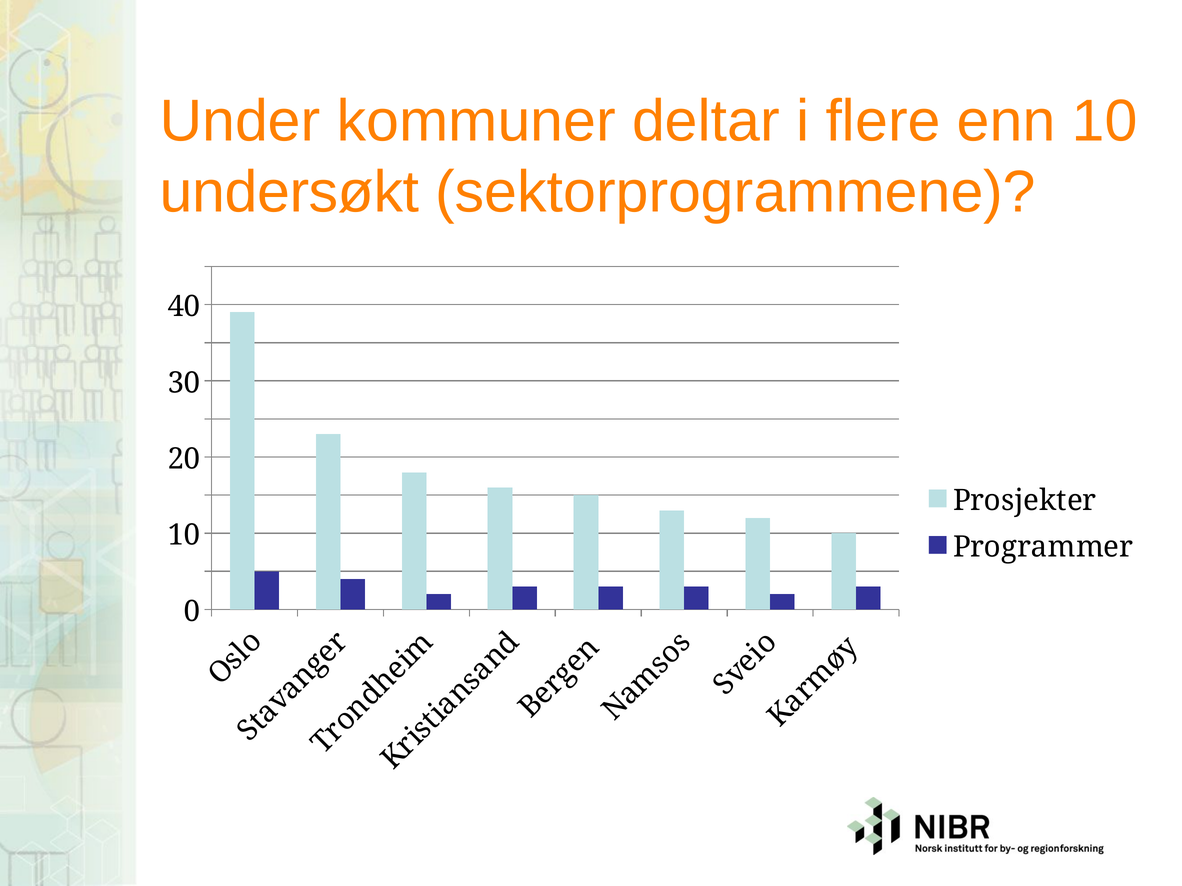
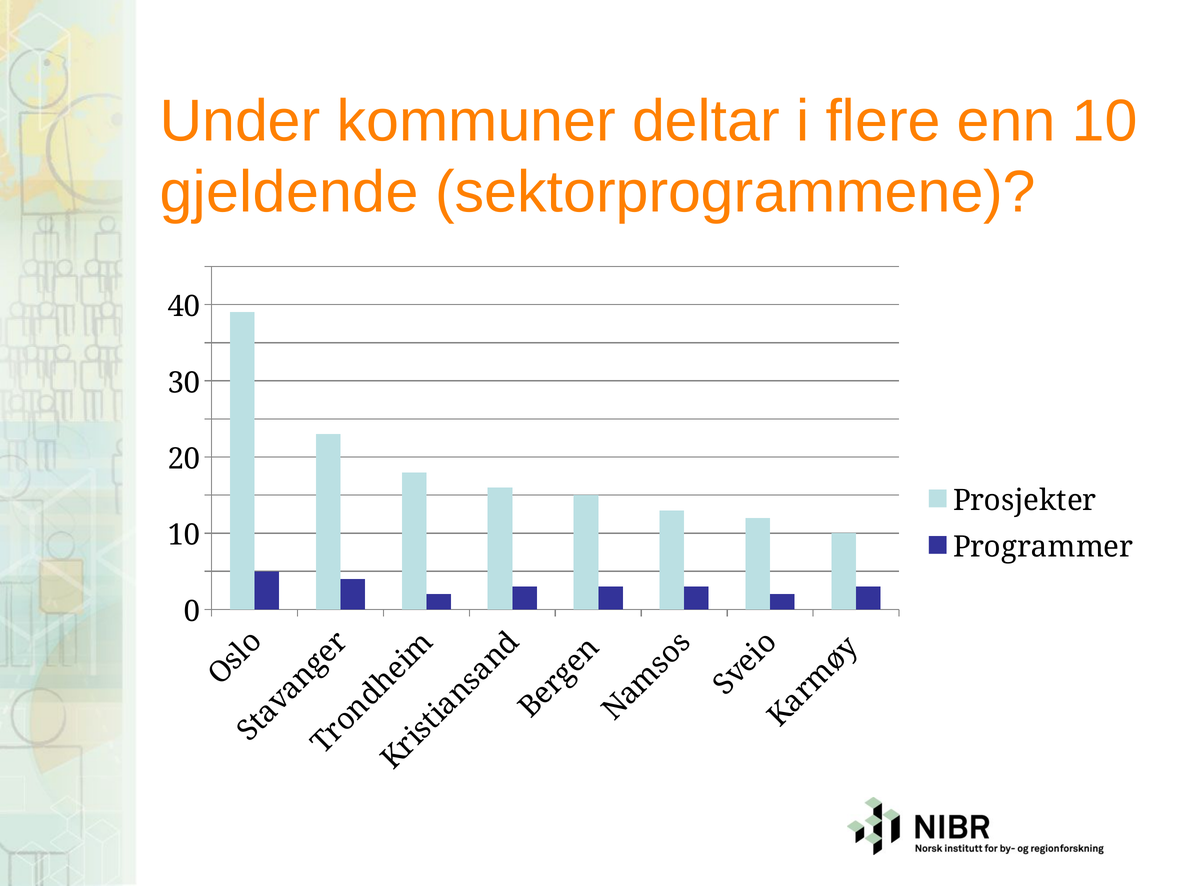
undersøkt: undersøkt -> gjeldende
